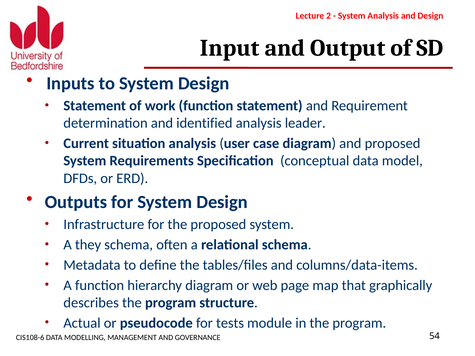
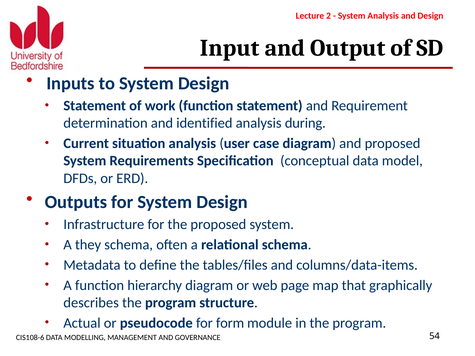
leader: leader -> during
tests: tests -> form
